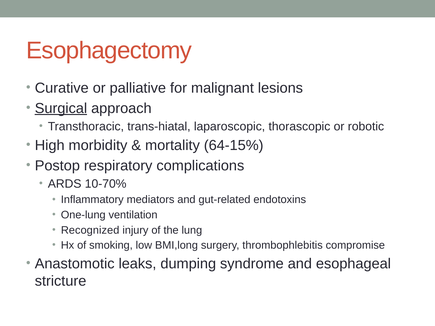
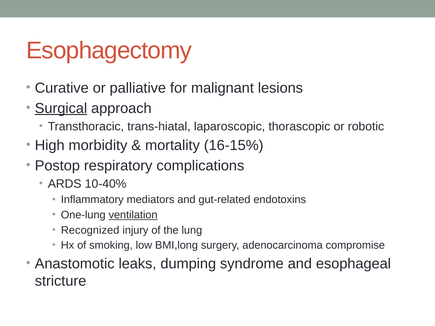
64-15%: 64-15% -> 16-15%
10-70%: 10-70% -> 10-40%
ventilation underline: none -> present
thrombophlebitis: thrombophlebitis -> adenocarcinoma
